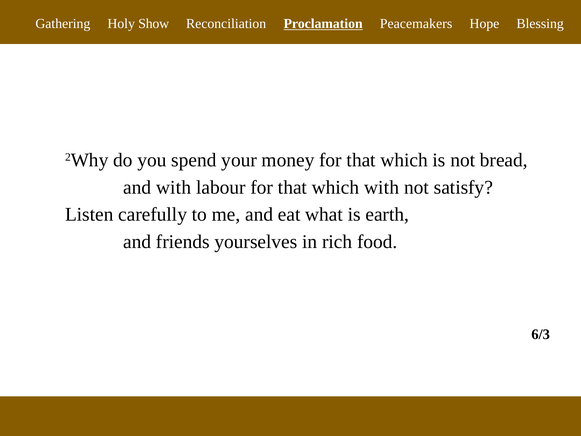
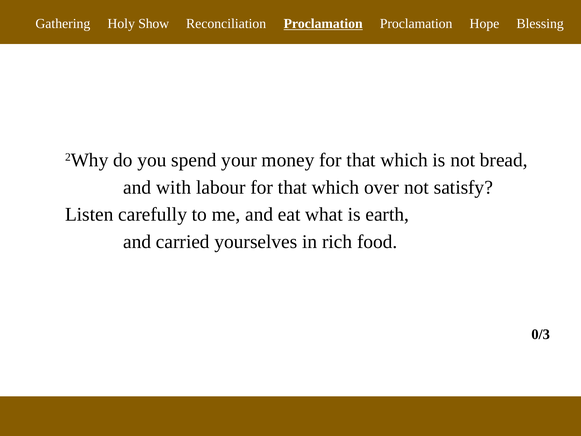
Proclamation Peacemakers: Peacemakers -> Proclamation
which with: with -> over
friends: friends -> carried
6/3: 6/3 -> 0/3
